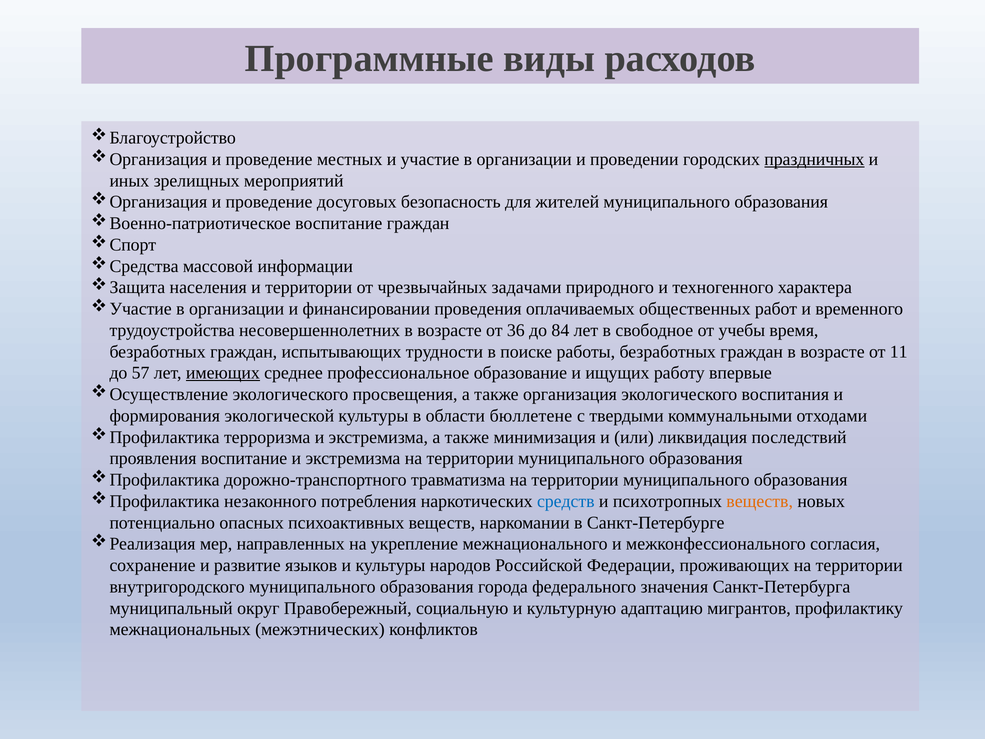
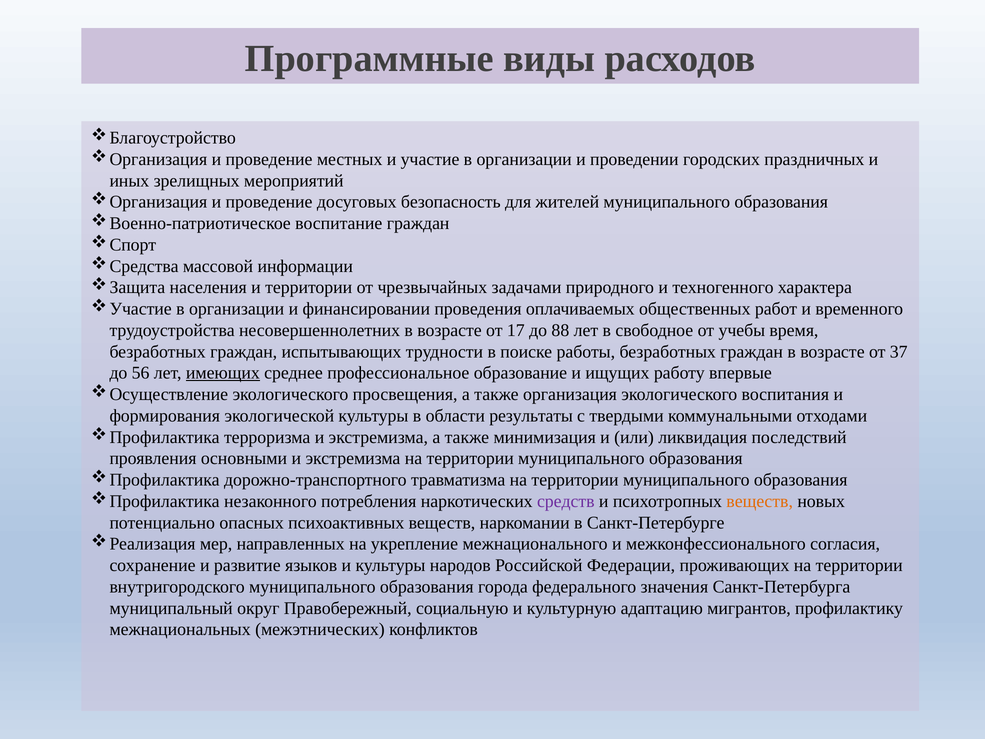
праздничных underline: present -> none
36: 36 -> 17
84: 84 -> 88
11: 11 -> 37
57: 57 -> 56
бюллетене: бюллетене -> результаты
проявления воспитание: воспитание -> основными
средств colour: blue -> purple
